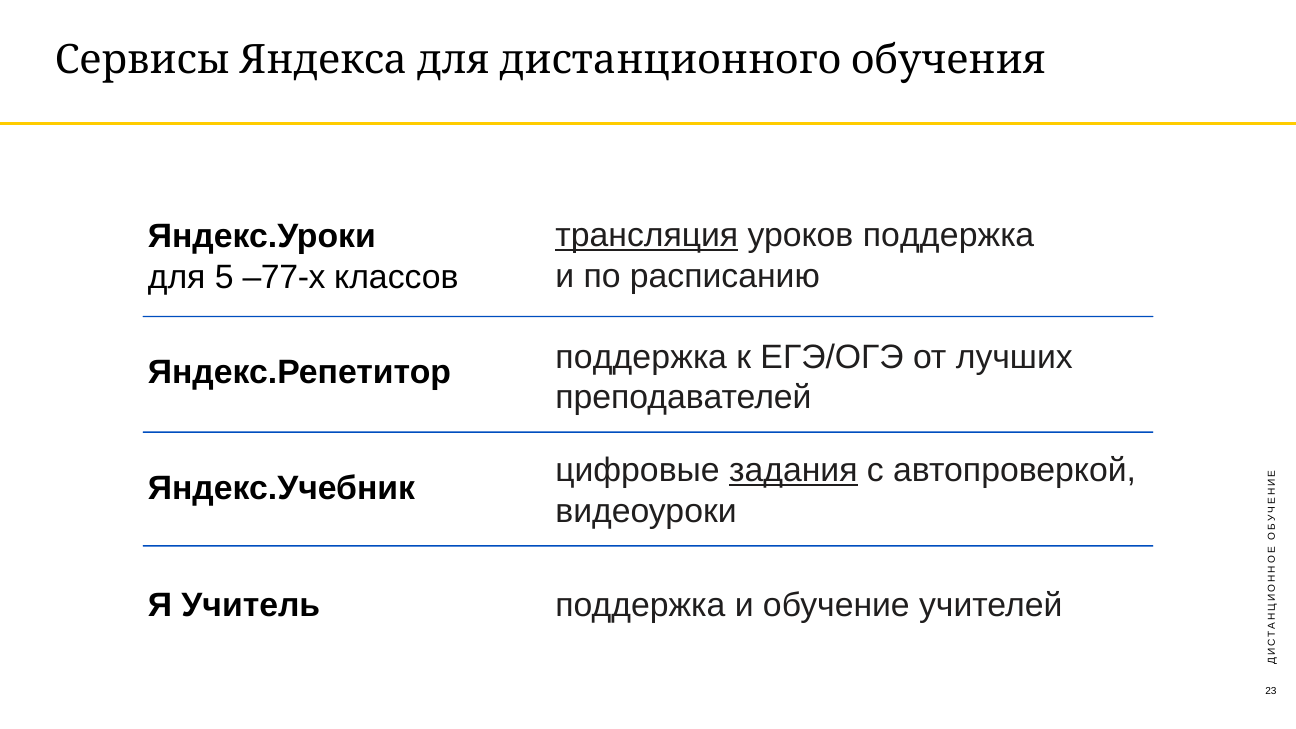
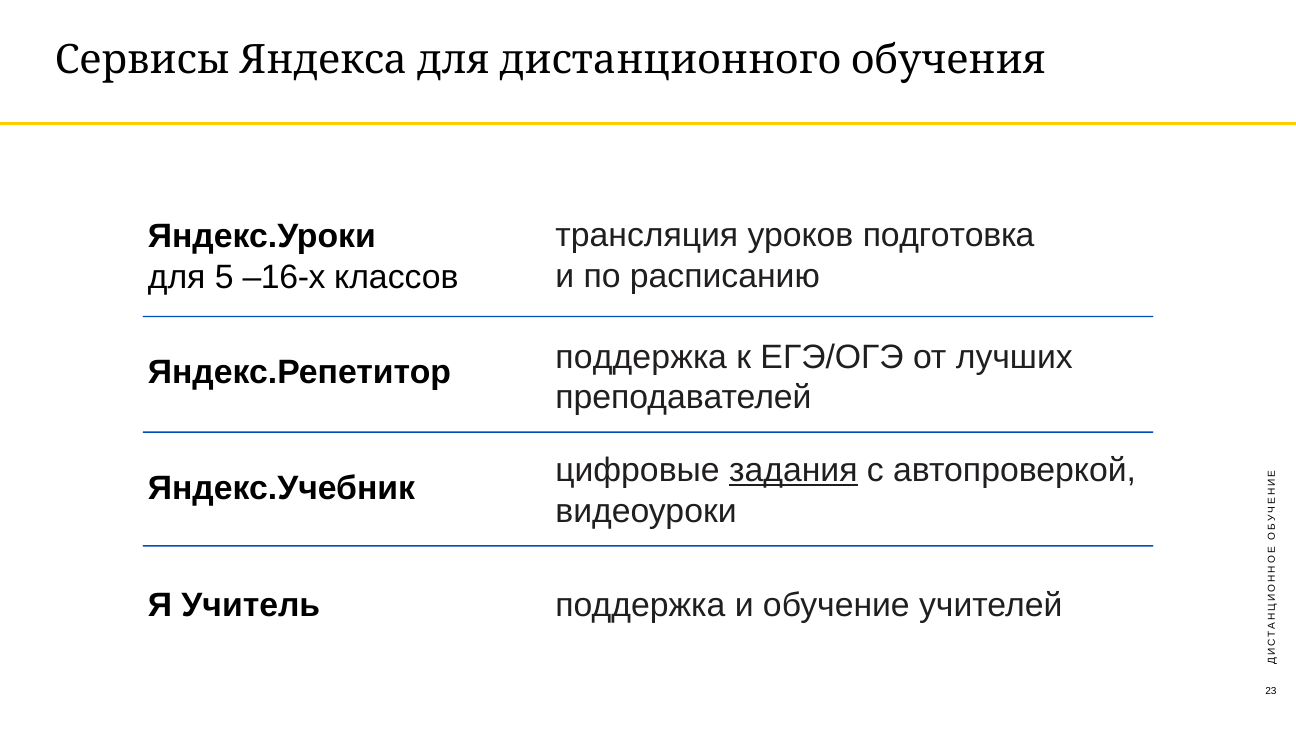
трансляция underline: present -> none
уроков поддержка: поддержка -> подготовка
–77-х: –77-х -> –16-х
